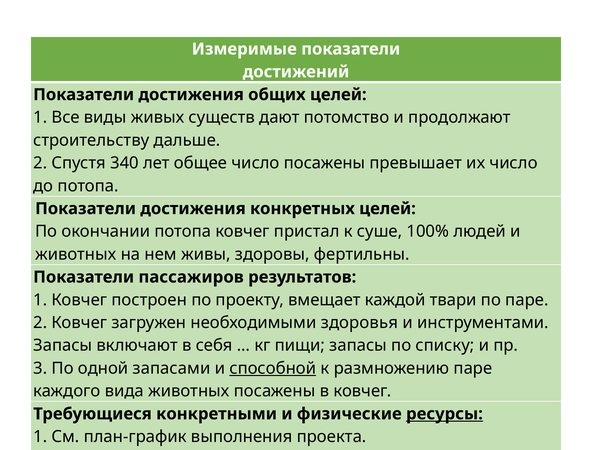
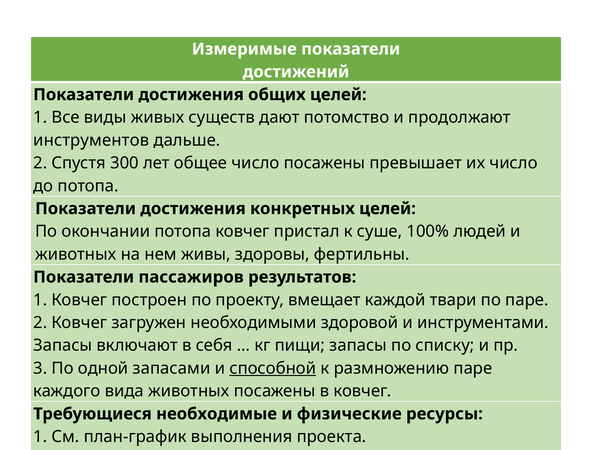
строительству: строительству -> инструментов
340: 340 -> 300
здоровья: здоровья -> здоровой
конкретными: конкретными -> необходимые
ресурсы underline: present -> none
